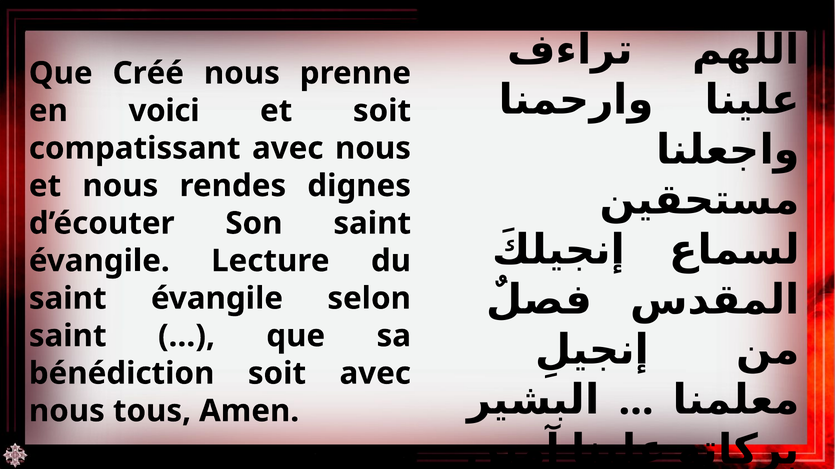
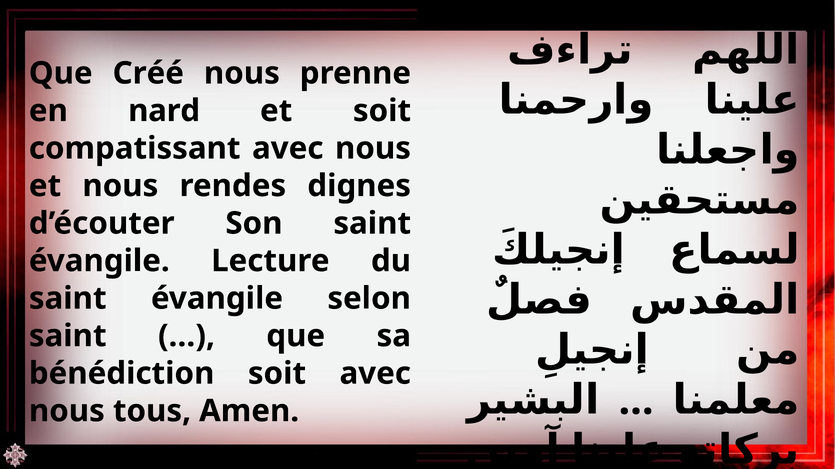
voici: voici -> nard
